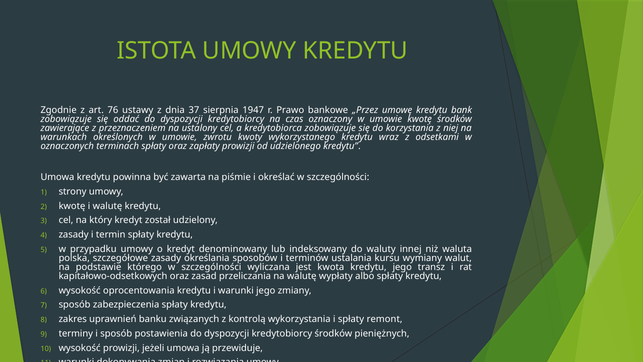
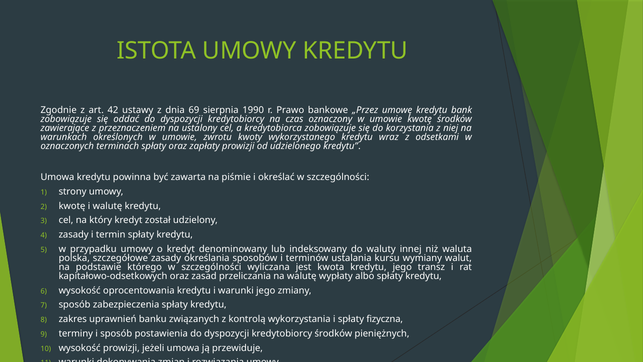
76: 76 -> 42
37: 37 -> 69
1947: 1947 -> 1990
remont: remont -> fizyczna
